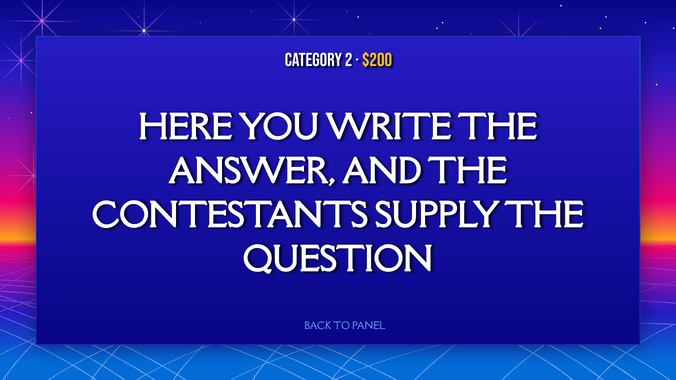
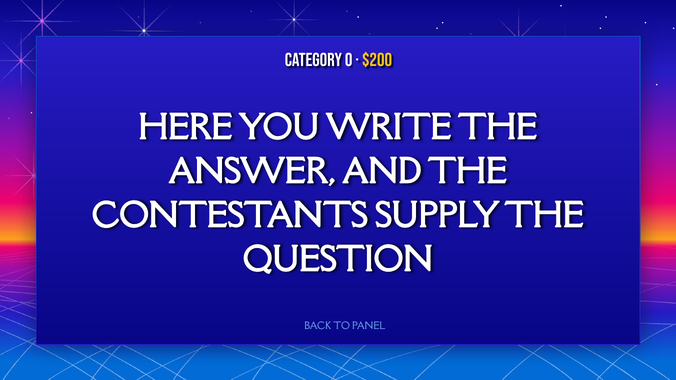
2: 2 -> 0
